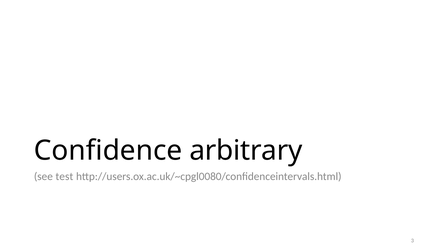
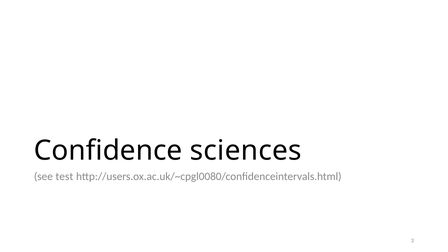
arbitrary: arbitrary -> sciences
